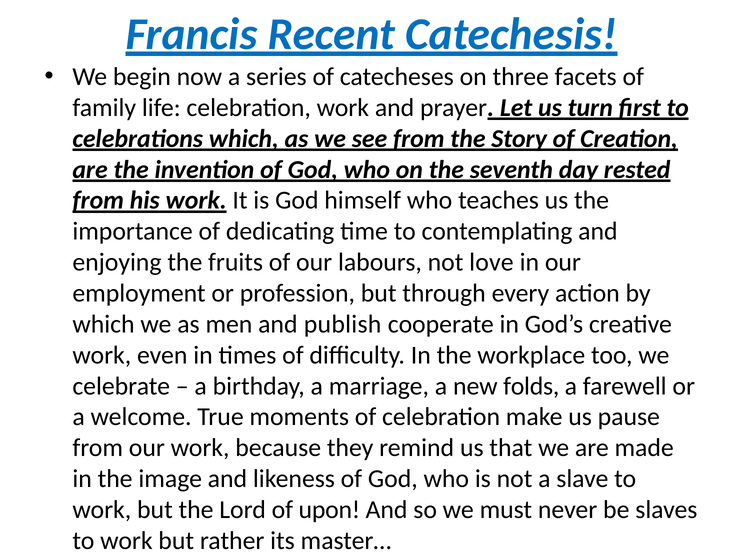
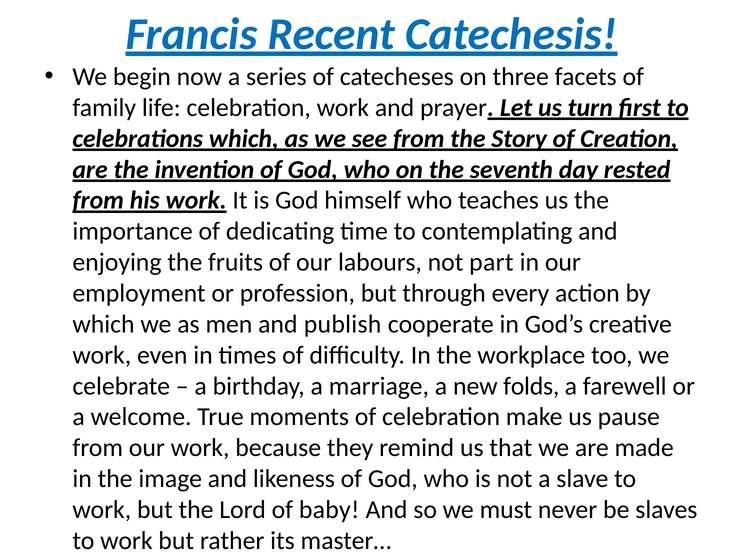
love: love -> part
upon: upon -> baby
